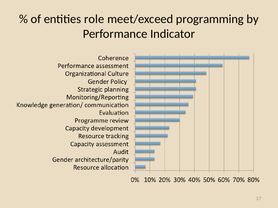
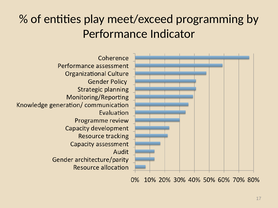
role: role -> play
